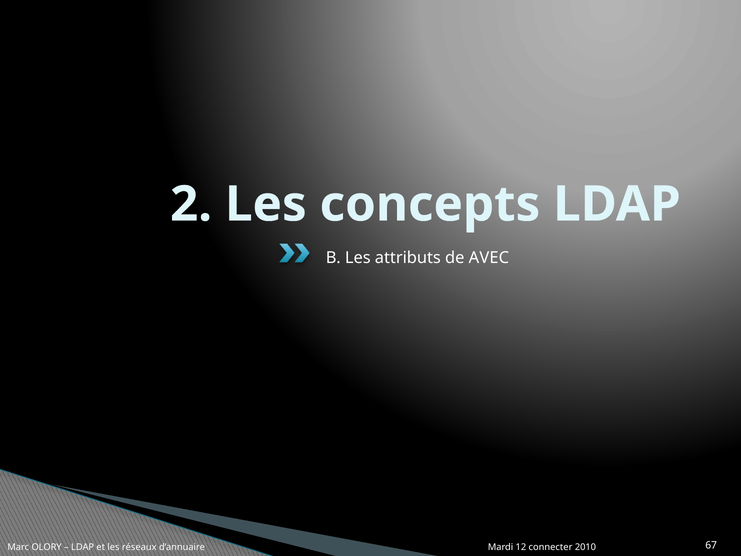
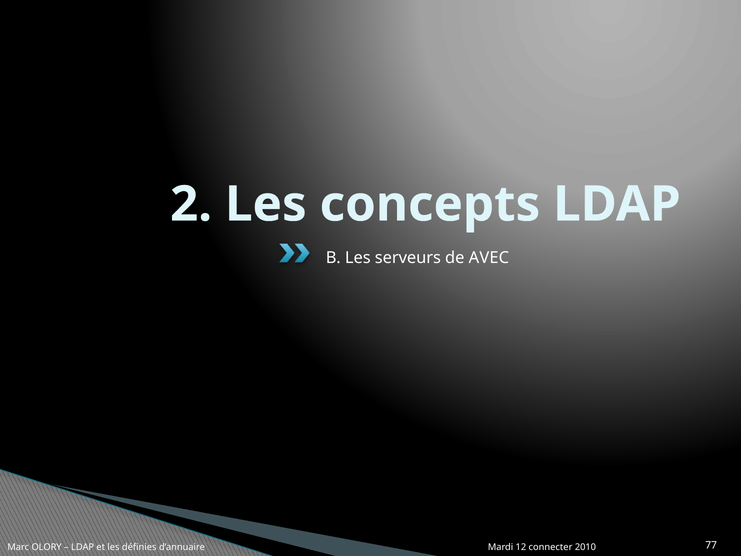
attributs: attributs -> serveurs
réseaux: réseaux -> définies
67: 67 -> 77
